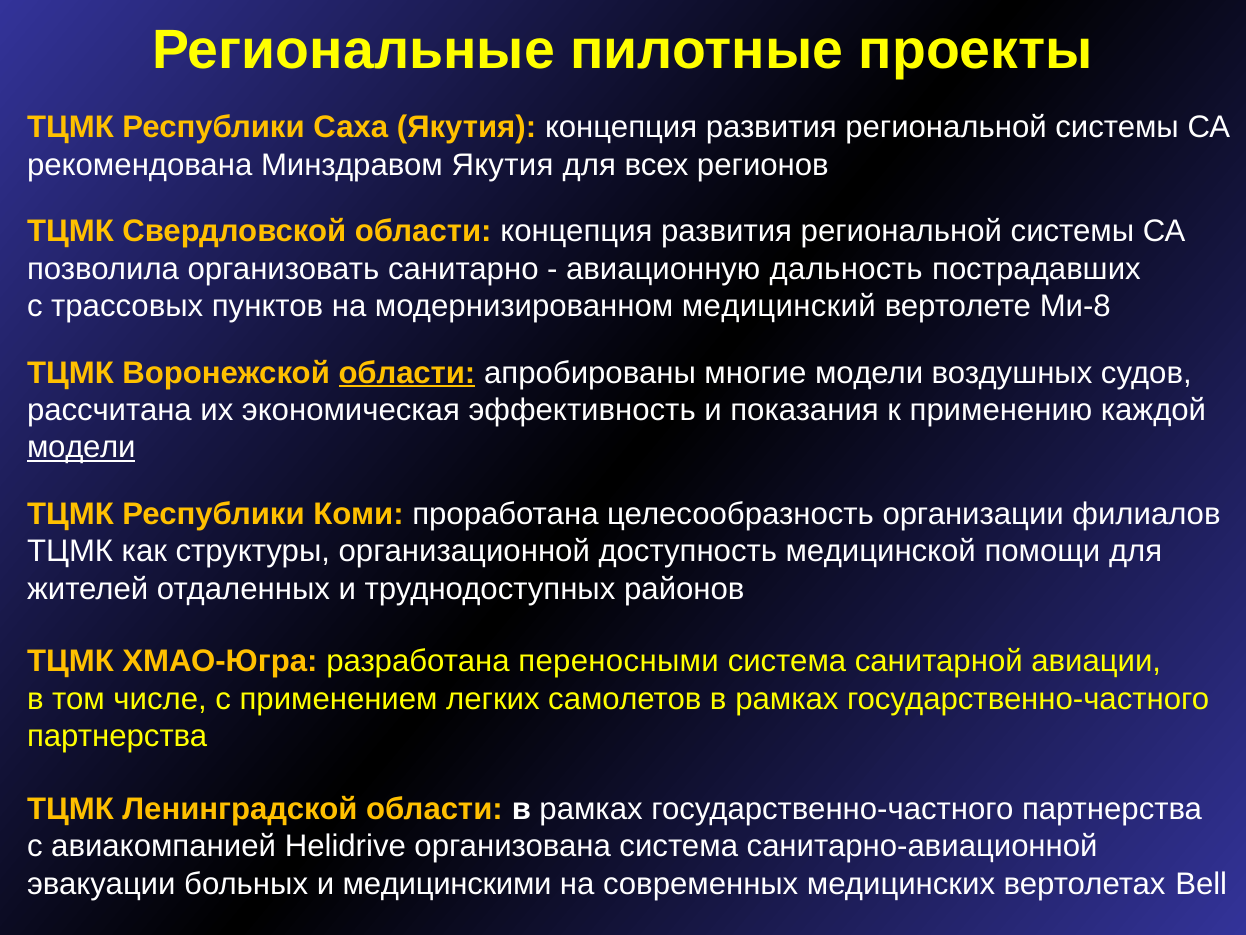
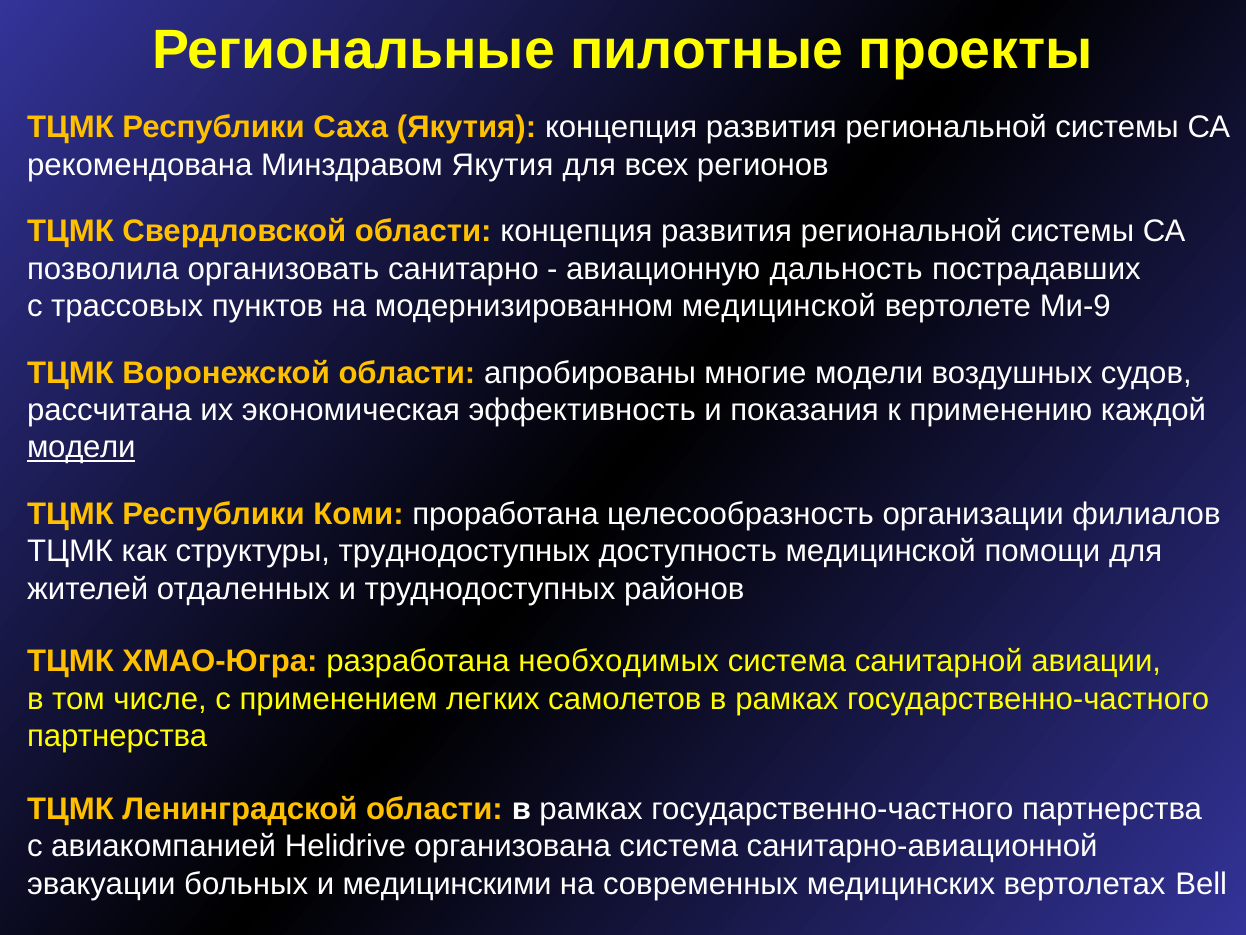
модернизированном медицинский: медицинский -> медицинской
Ми-8: Ми-8 -> Ми-9
области at (407, 373) underline: present -> none
структуры организационной: организационной -> труднодоступных
переносными: переносными -> необходимых
